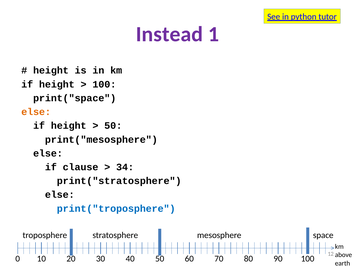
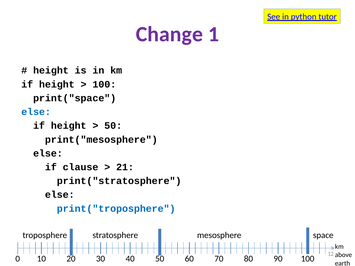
Instead: Instead -> Change
else at (36, 112) colour: orange -> blue
34: 34 -> 21
